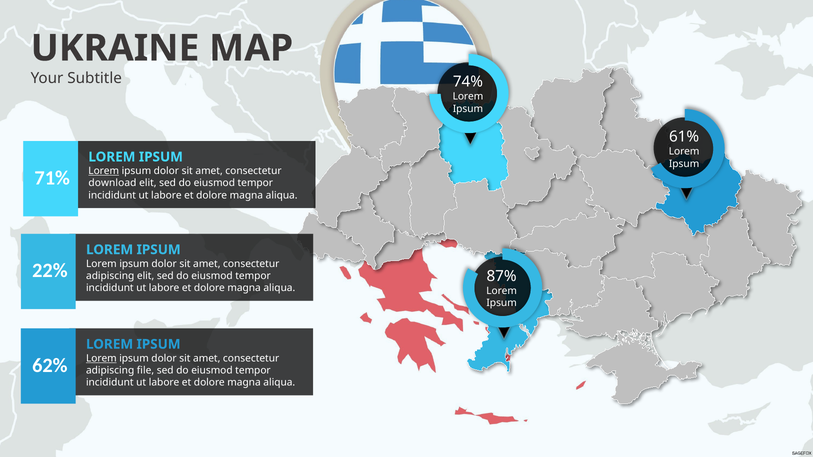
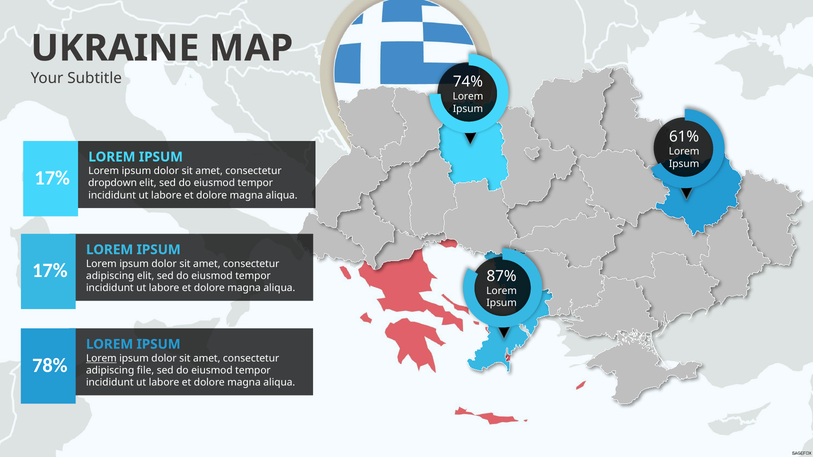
Lorem at (104, 171) underline: present -> none
71% at (52, 178): 71% -> 17%
download: download -> dropdown
22% at (50, 271): 22% -> 17%
62%: 62% -> 78%
